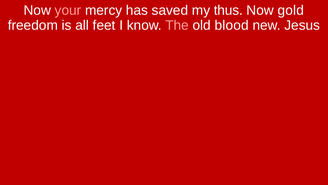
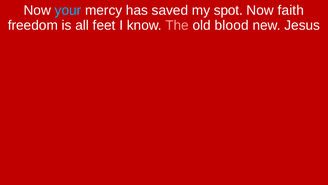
your colour: pink -> light blue
thus: thus -> spot
gold: gold -> faith
